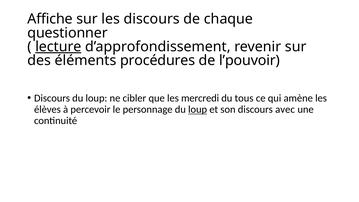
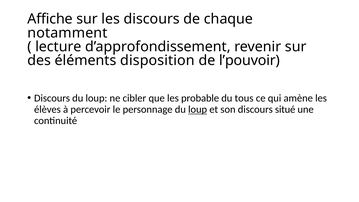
questionner: questionner -> notamment
lecture underline: present -> none
procédures: procédures -> disposition
mercredi: mercredi -> probable
avec: avec -> situé
